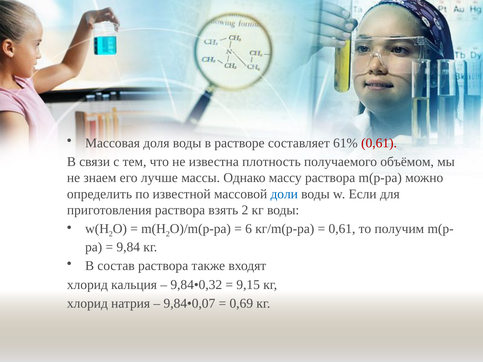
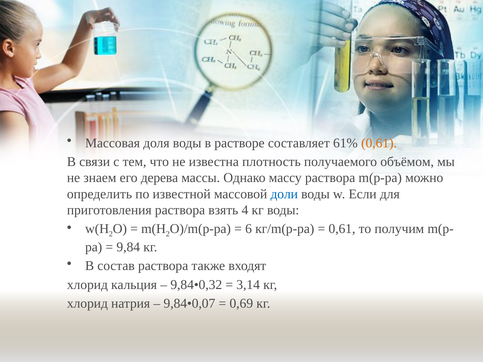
0,61 at (379, 143) colour: red -> orange
лучше: лучше -> дерева
взять 2: 2 -> 4
9,15: 9,15 -> 3,14
